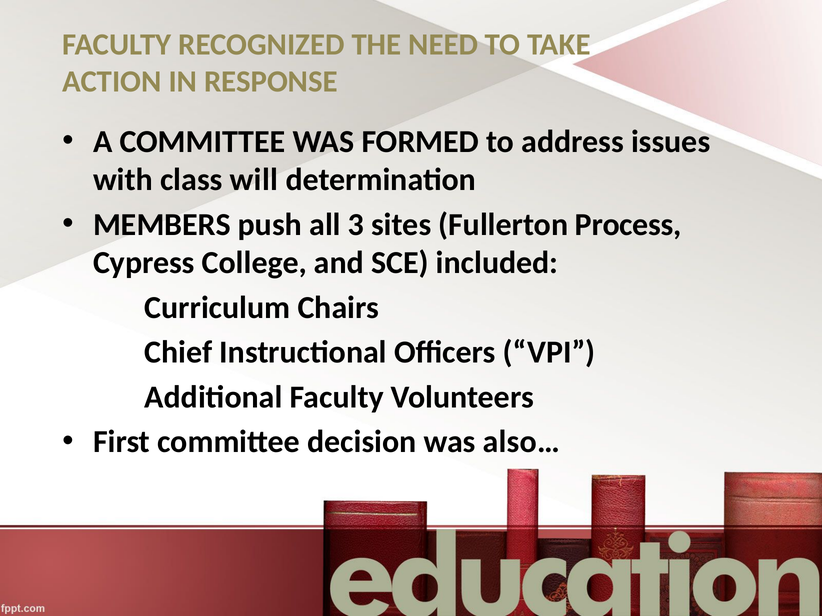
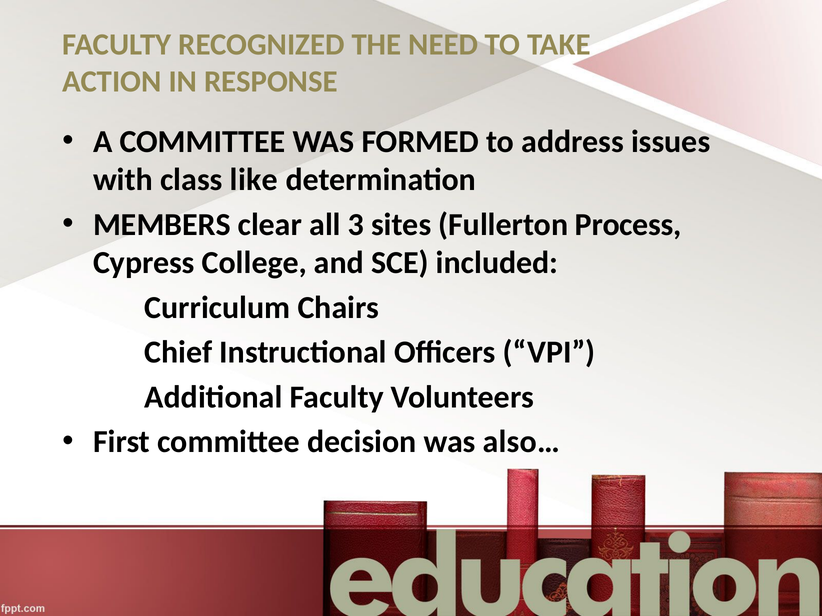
will: will -> like
push: push -> clear
